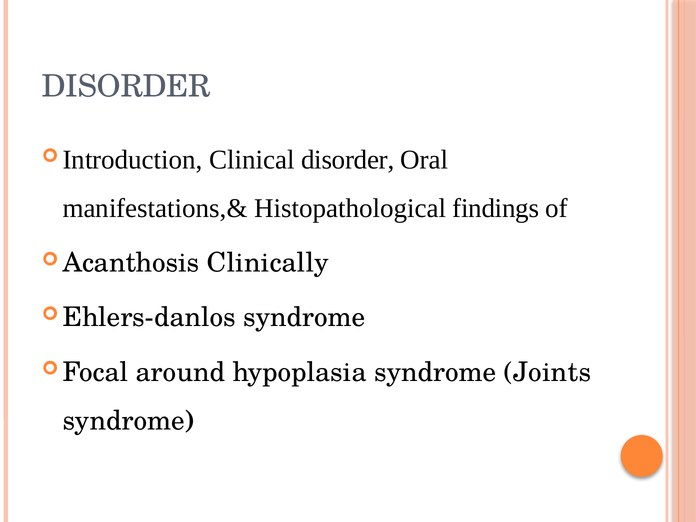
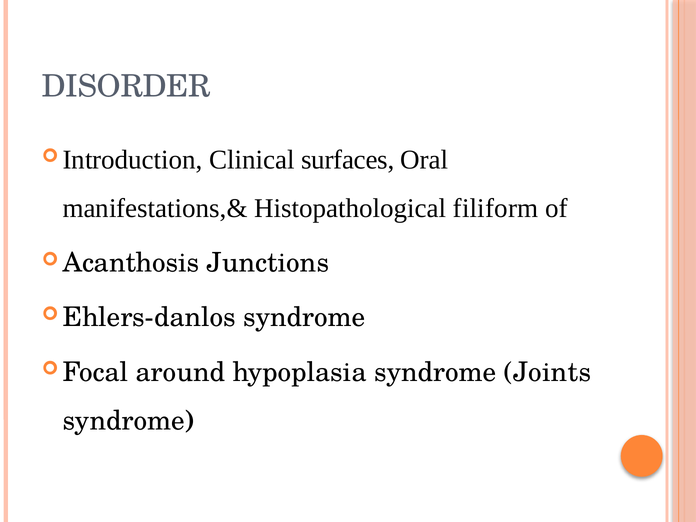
Clinical disorder: disorder -> surfaces
findings: findings -> filiform
Clinically: Clinically -> Junctions
